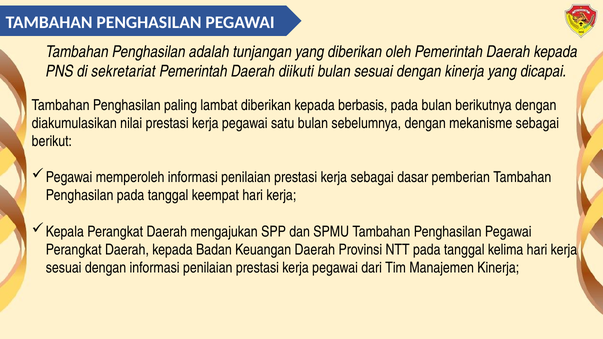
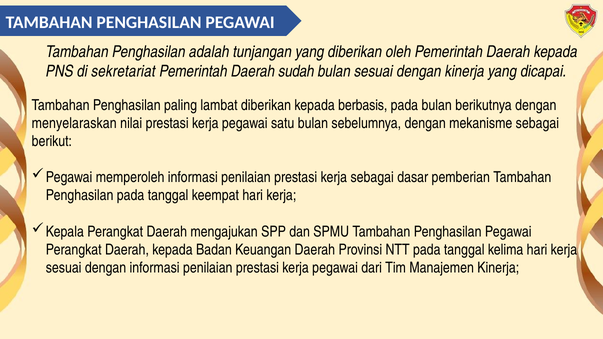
diikuti: diikuti -> sudah
diakumulasikan: diakumulasikan -> menyelaraskan
